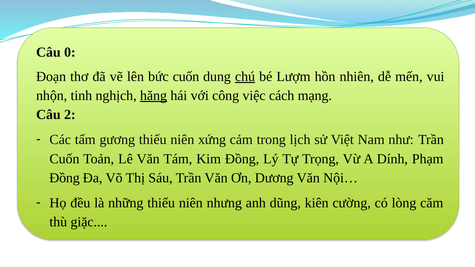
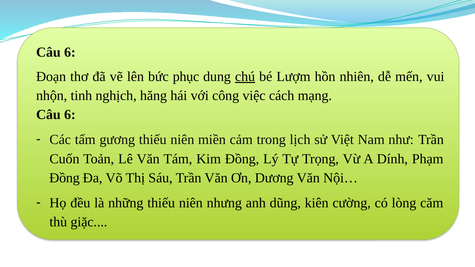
0 at (70, 52): 0 -> 6
bức cuốn: cuốn -> phục
hăng underline: present -> none
2 at (70, 115): 2 -> 6
xứng: xứng -> miền
